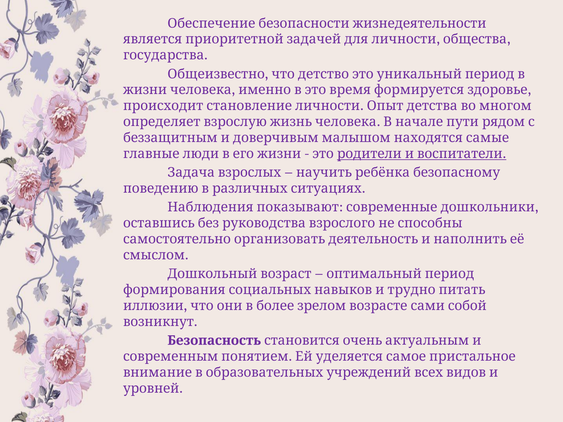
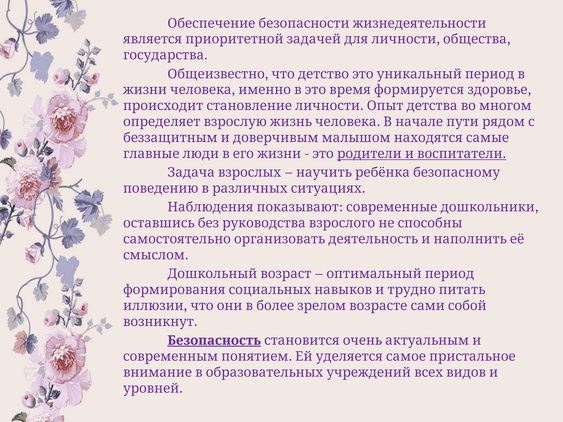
Безопасность underline: none -> present
